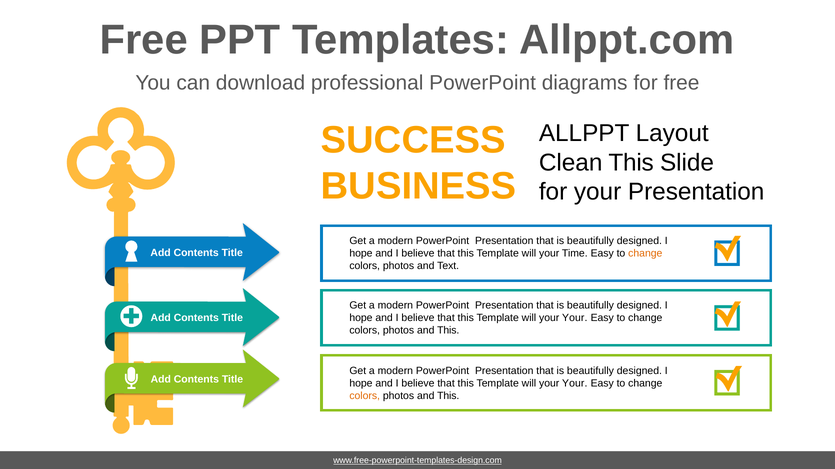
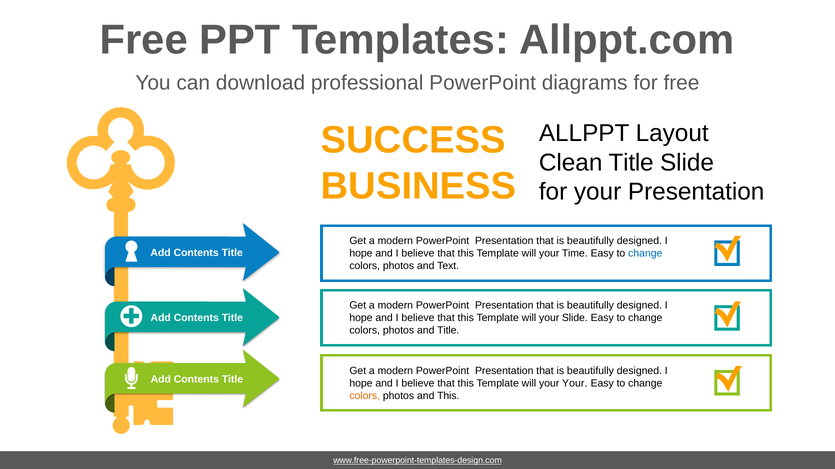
Clean This: This -> Title
change at (645, 254) colour: orange -> blue
Your at (575, 318): Your -> Slide
This at (448, 331): This -> Title
